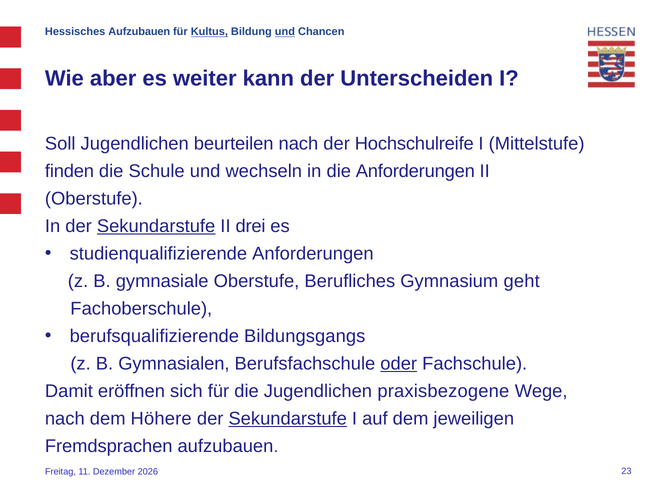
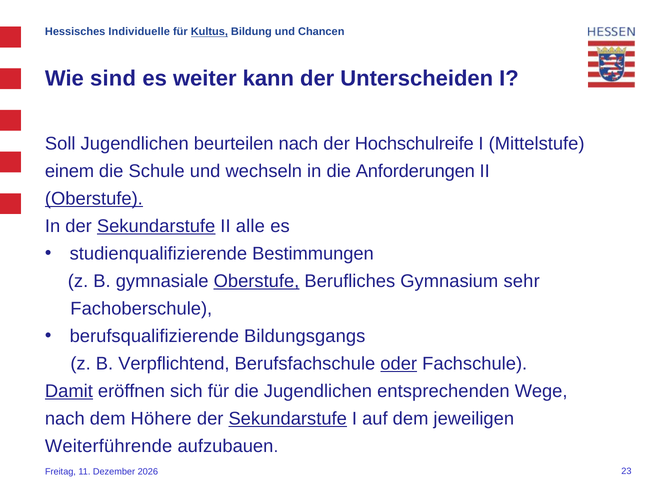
Hessisches Aufzubauen: Aufzubauen -> Individuelle
und at (285, 32) underline: present -> none
aber: aber -> sind
finden: finden -> einem
Oberstufe at (94, 199) underline: none -> present
drei: drei -> alle
studienqualifizierende Anforderungen: Anforderungen -> Bestimmungen
Oberstufe at (257, 281) underline: none -> present
geht: geht -> sehr
Gymnasialen: Gymnasialen -> Verpflichtend
Damit underline: none -> present
praxisbezogene: praxisbezogene -> entsprechenden
Fremdsprachen: Fremdsprachen -> Weiterführende
